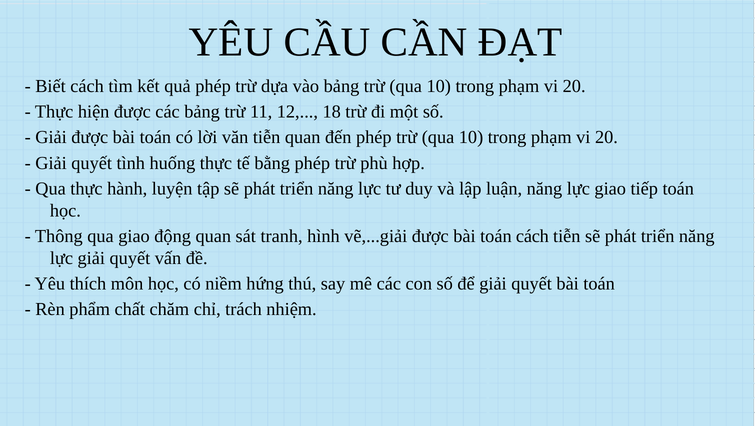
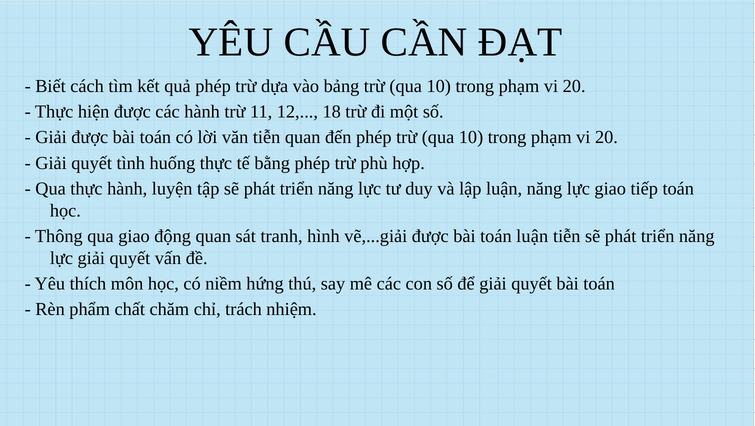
các bảng: bảng -> hành
toán cách: cách -> luận
